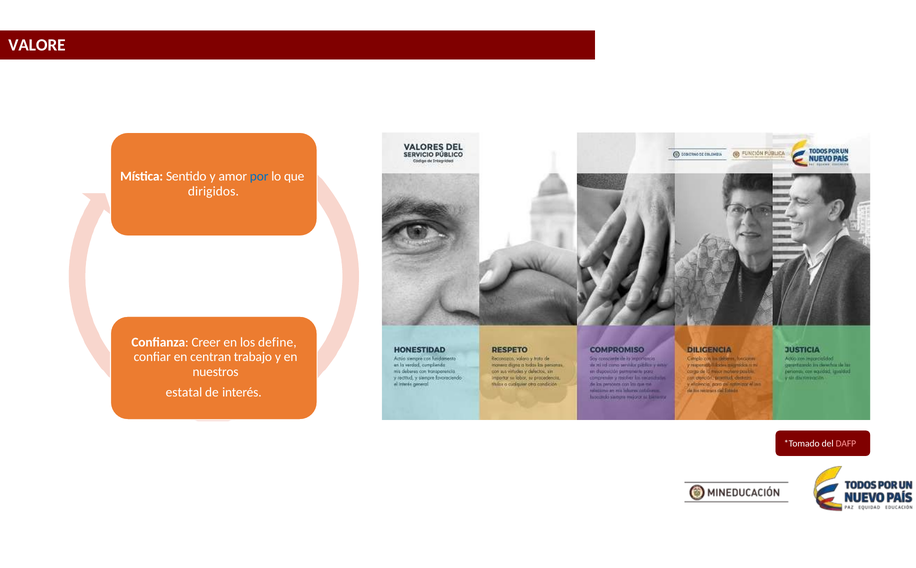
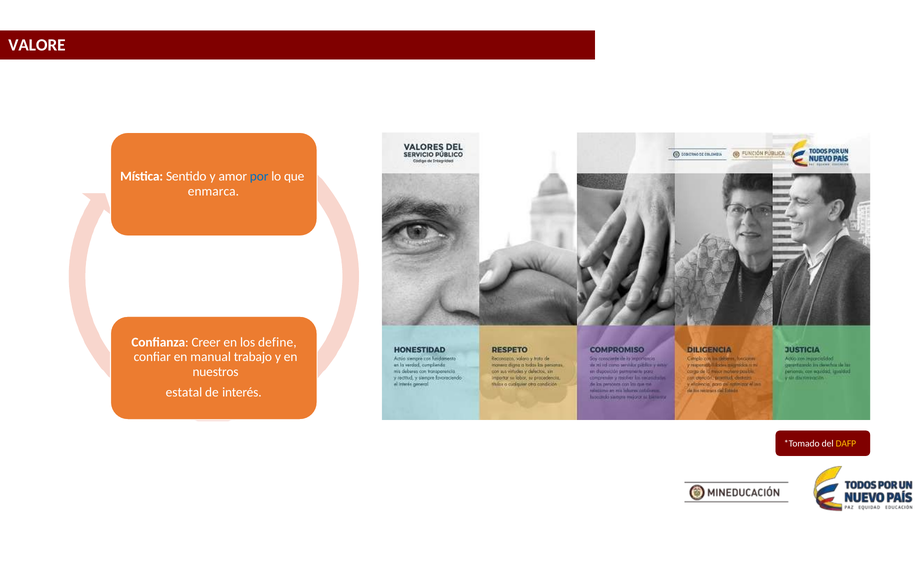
dirigidos: dirigidos -> enmarca
centran: centran -> manual
DAFP colour: pink -> yellow
